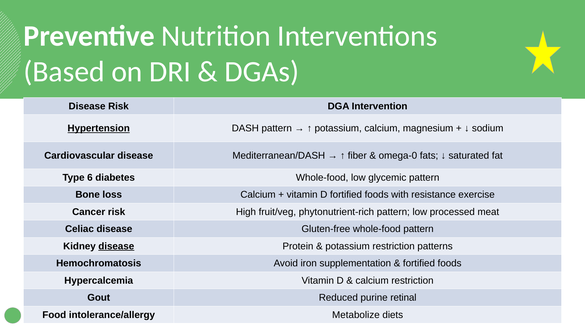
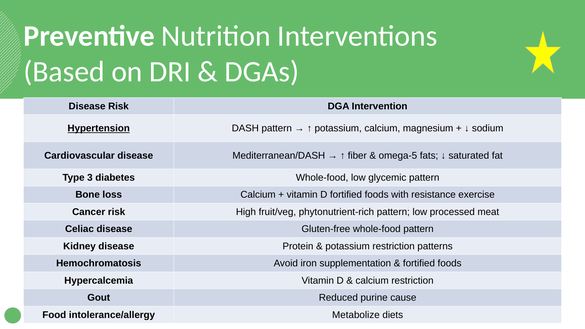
omega-0: omega-0 -> omega-5
6: 6 -> 3
disease at (116, 246) underline: present -> none
retinal: retinal -> cause
